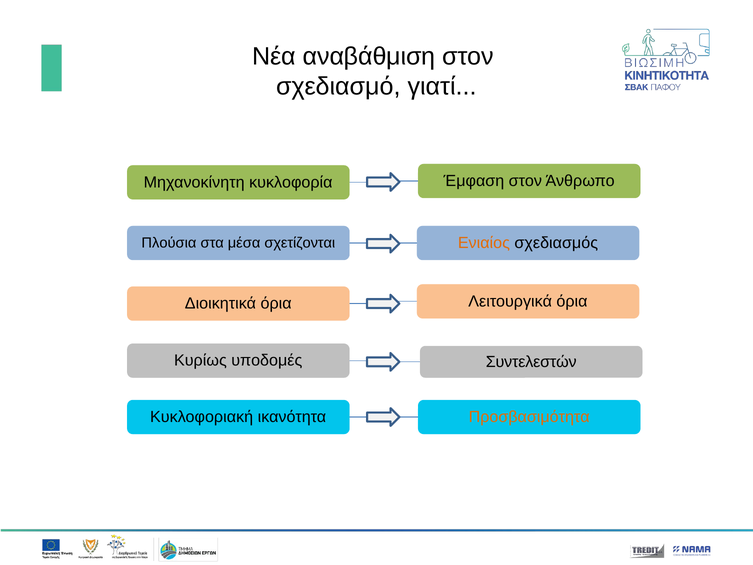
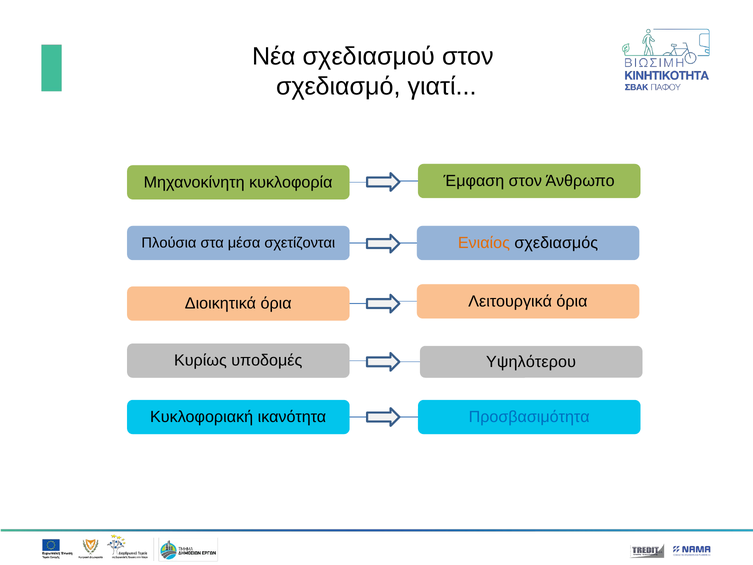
αναβάθμιση: αναβάθμιση -> σχεδιασμού
Συντελεστών: Συντελεστών -> Υψηλότερου
Προσβασιμότητα colour: orange -> blue
